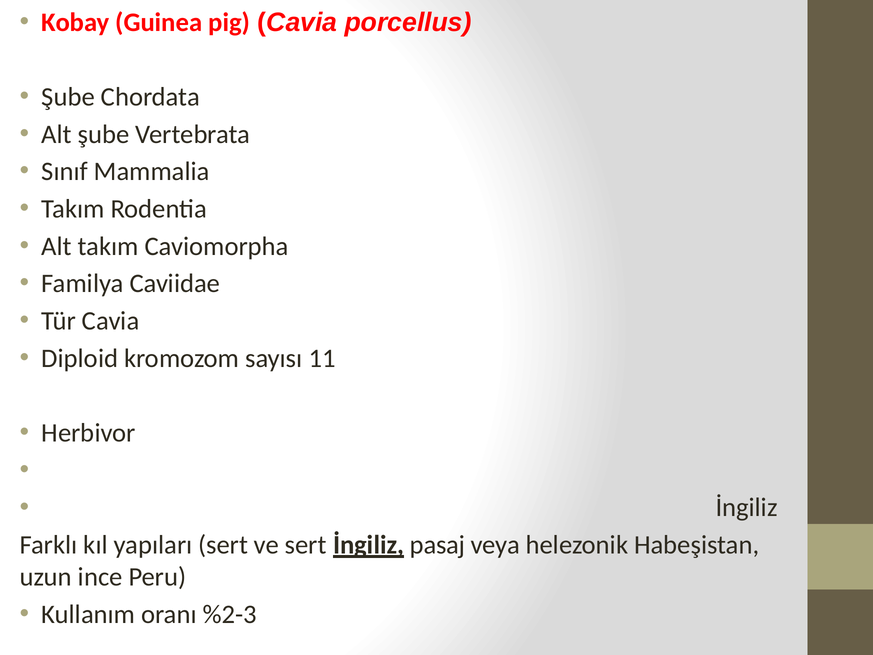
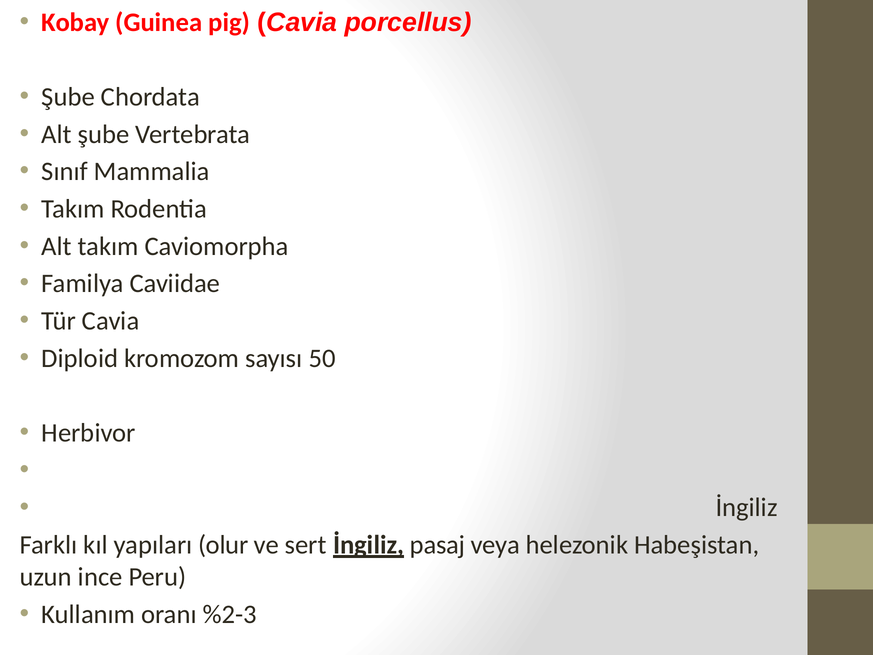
11: 11 -> 50
yapıları sert: sert -> olur
